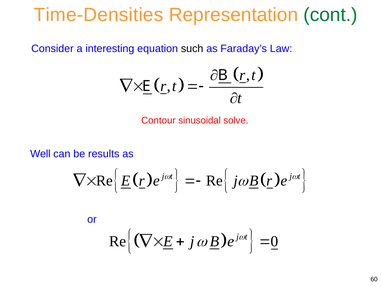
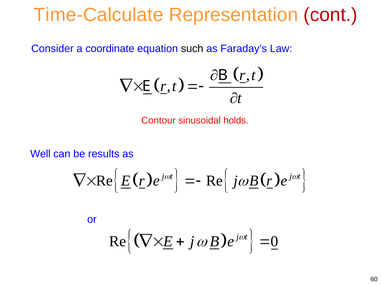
Time-Densities: Time-Densities -> Time-Calculate
cont colour: green -> red
interesting: interesting -> coordinate
solve: solve -> holds
